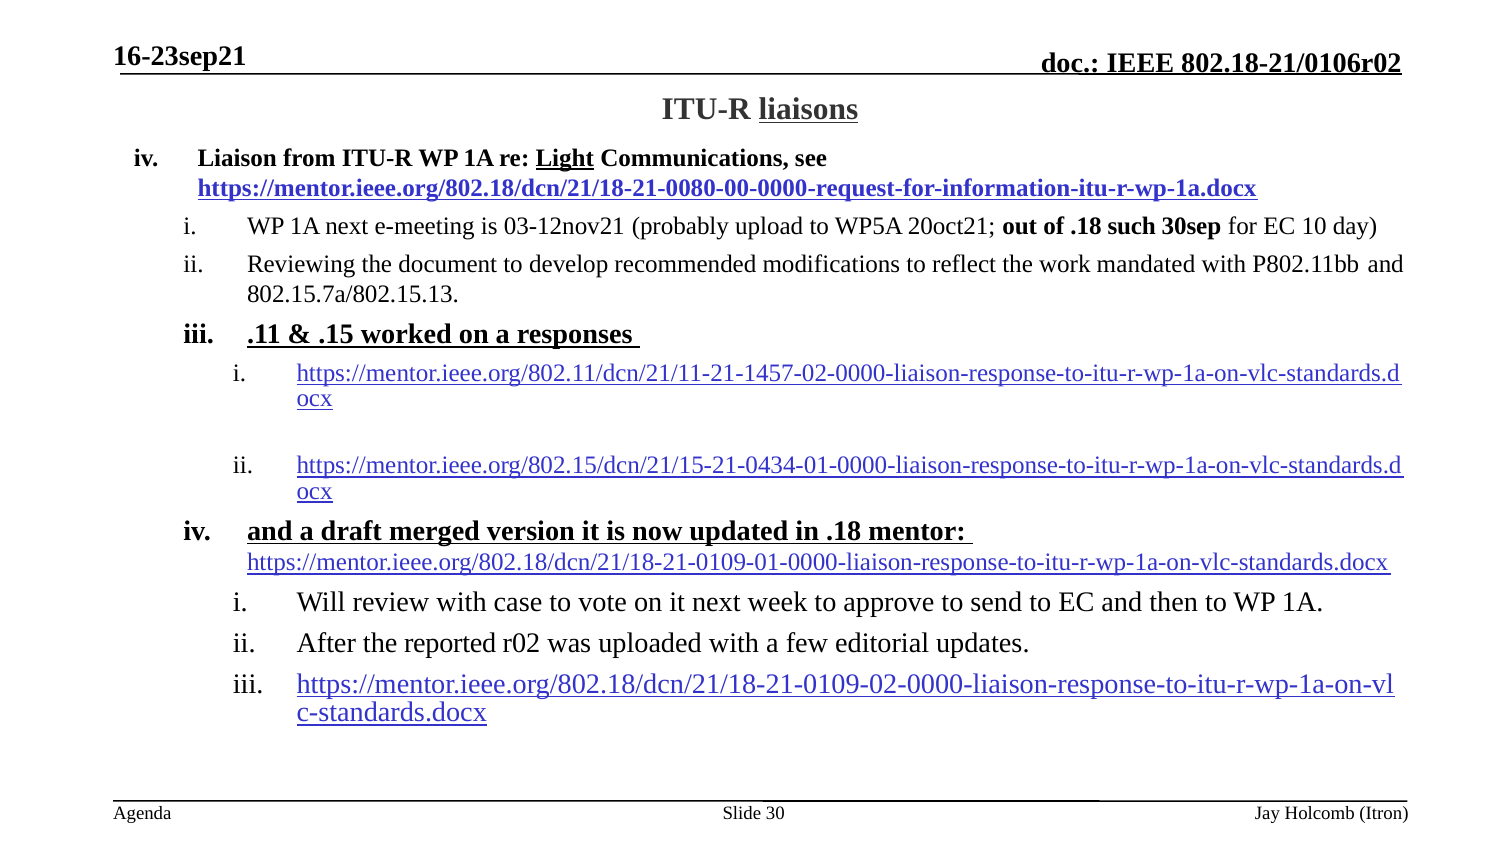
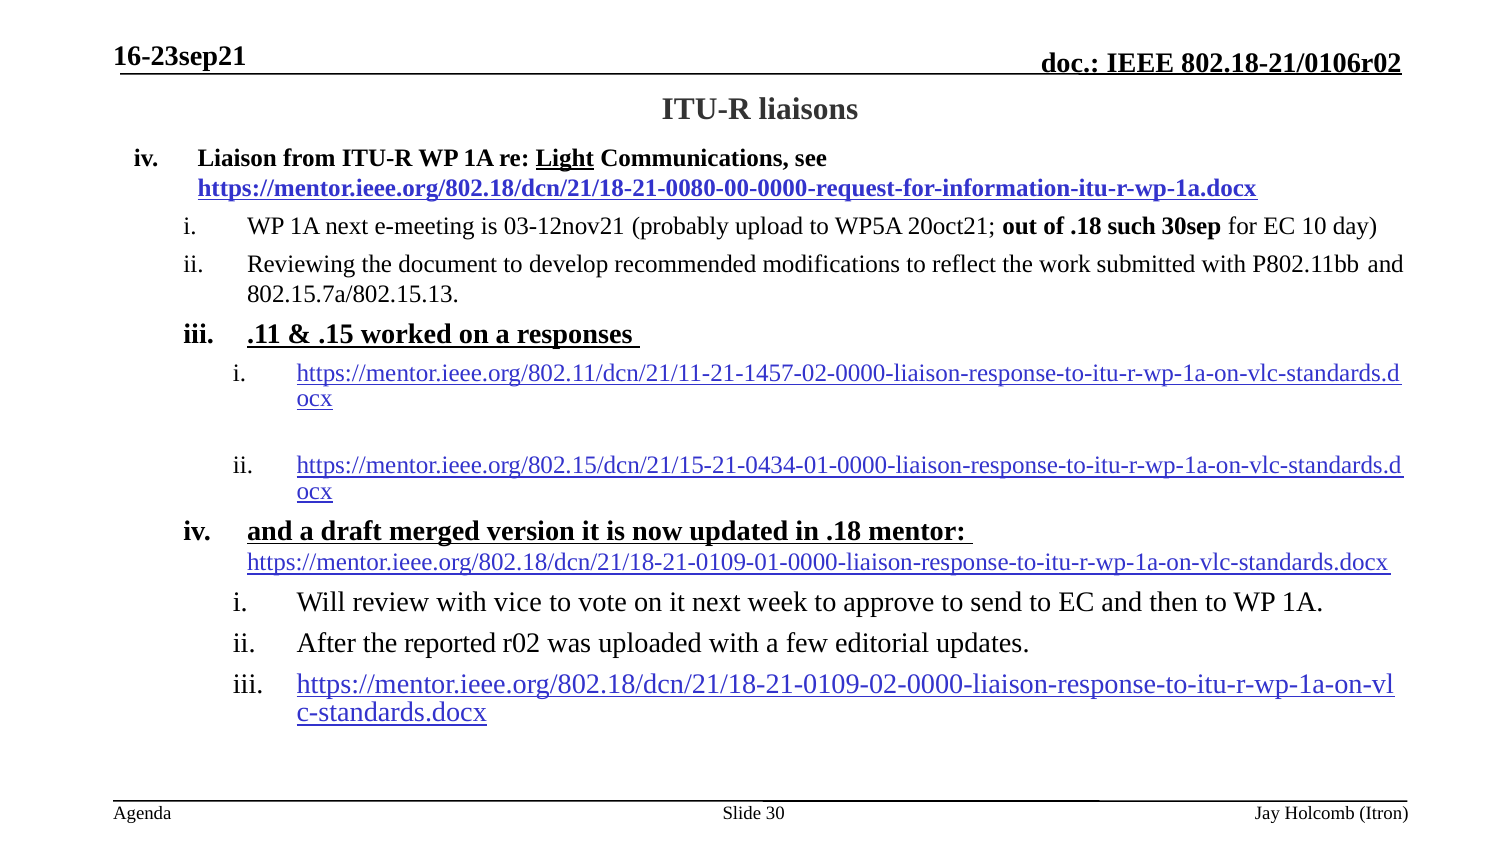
liaisons underline: present -> none
mandated: mandated -> submitted
case: case -> vice
